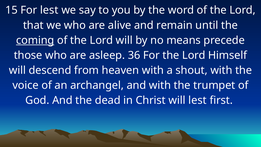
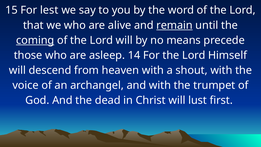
remain underline: none -> present
36: 36 -> 14
will lest: lest -> lust
